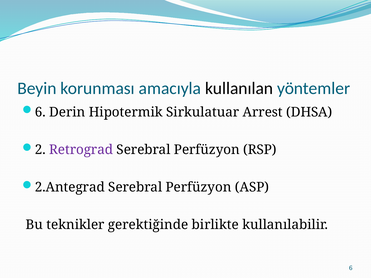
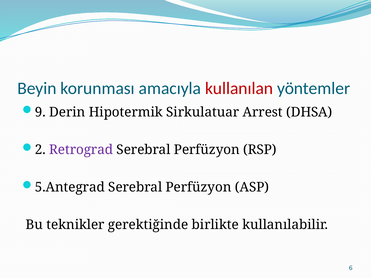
kullanılan colour: black -> red
6 at (40, 112): 6 -> 9
2.Antegrad: 2.Antegrad -> 5.Antegrad
